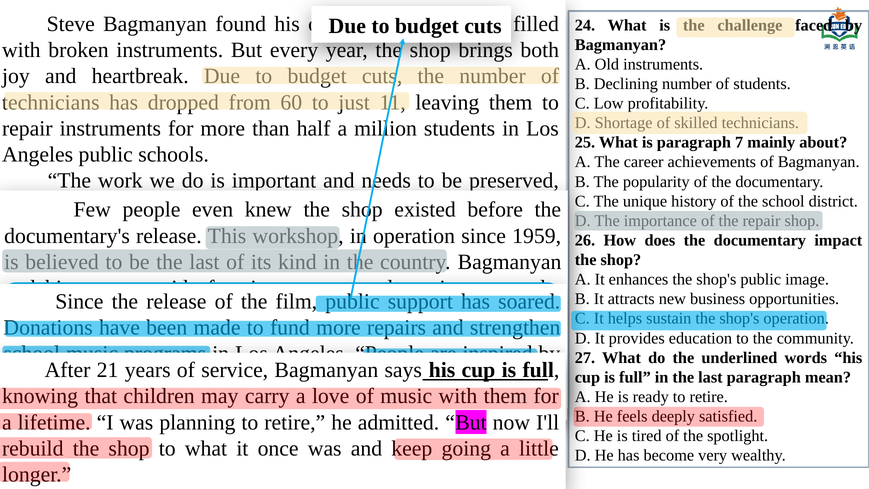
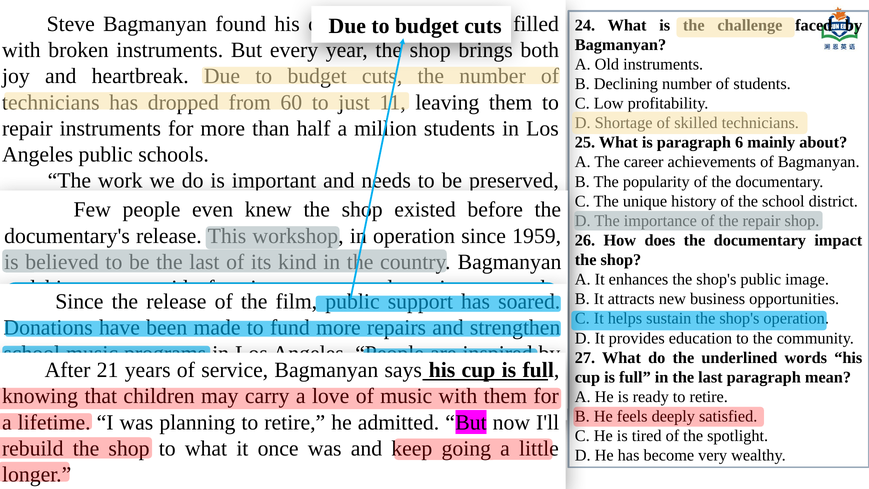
7: 7 -> 6
